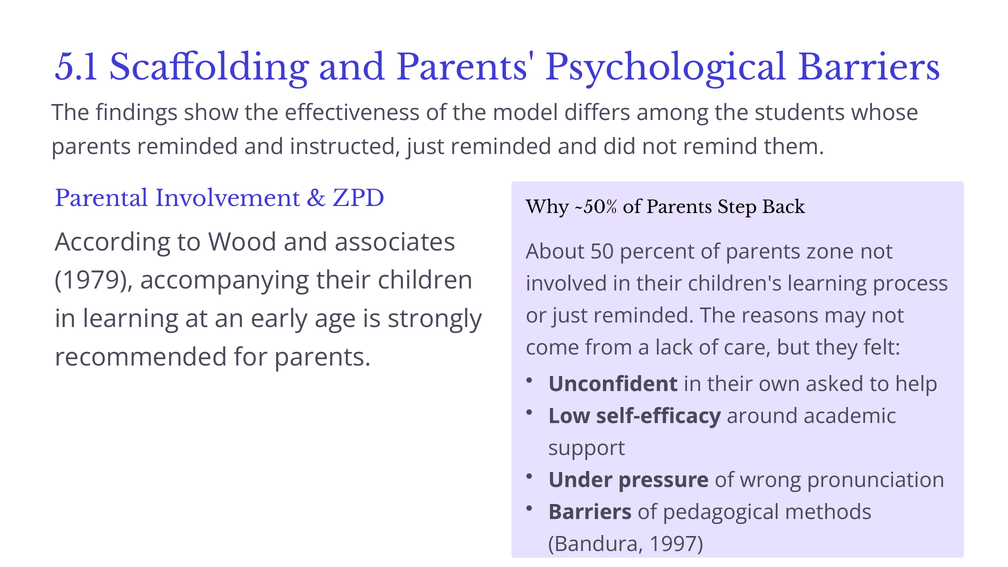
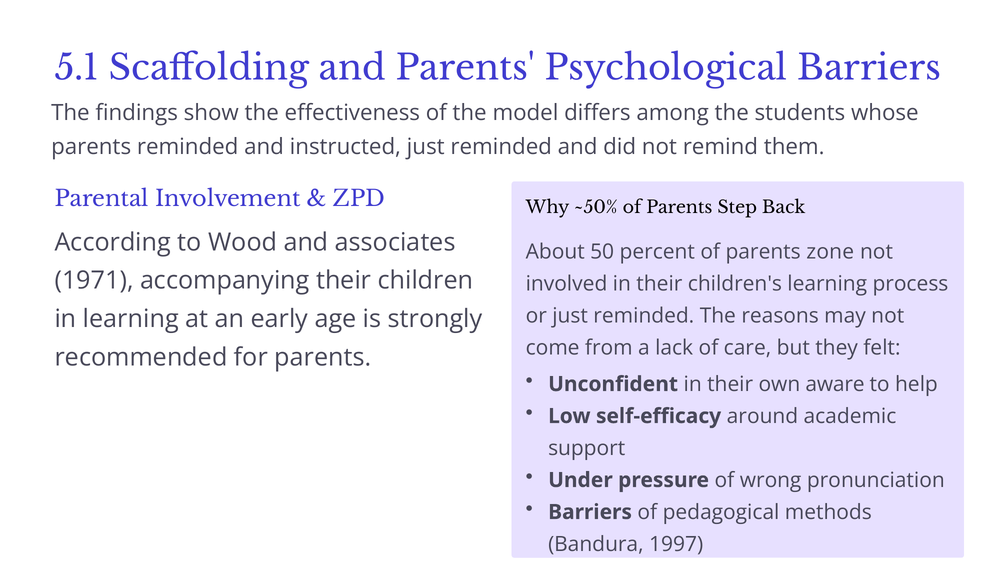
1979: 1979 -> 1971
asked: asked -> aware
